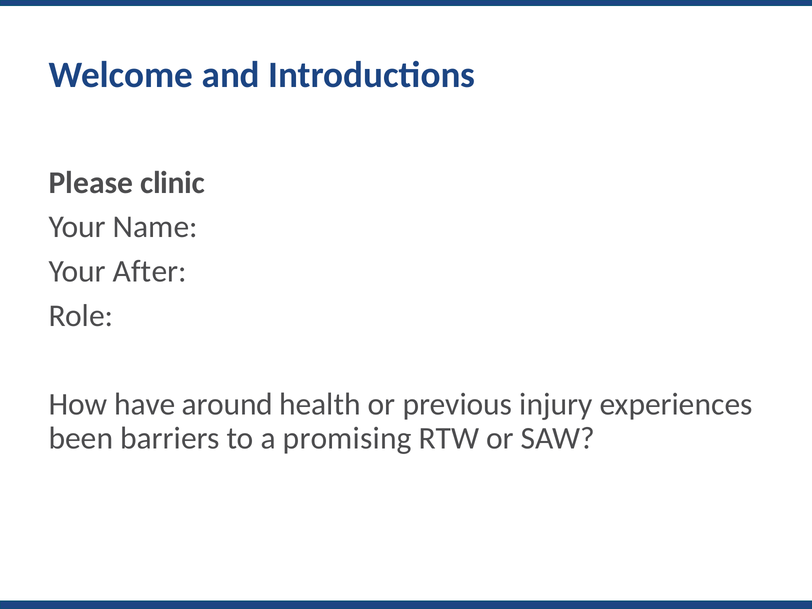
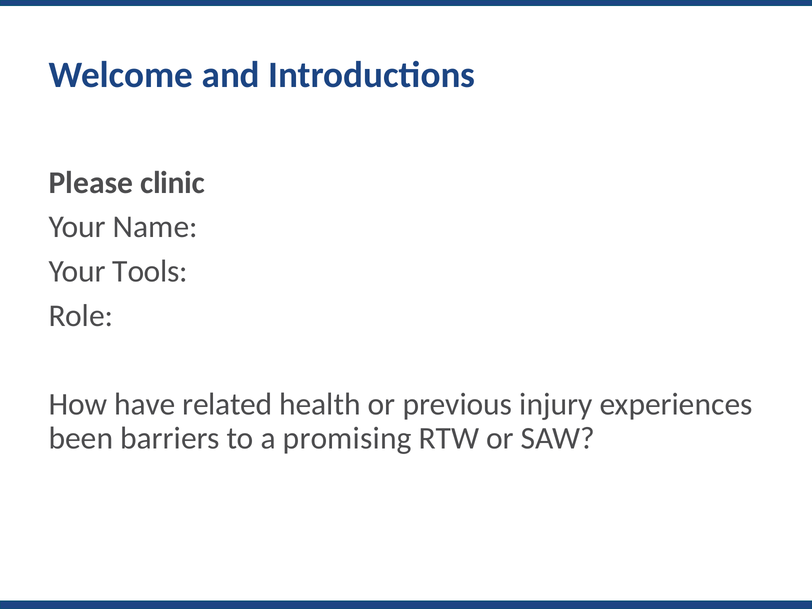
After: After -> Tools
around: around -> related
